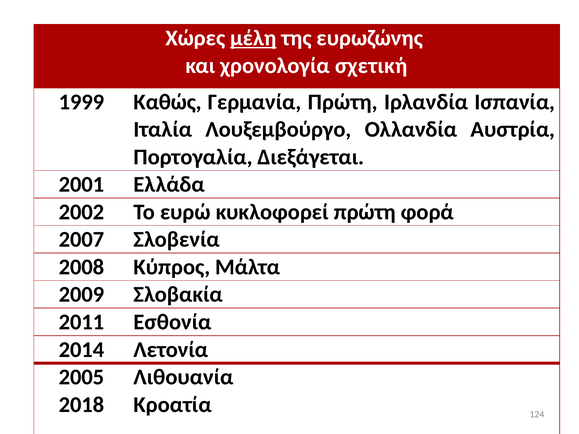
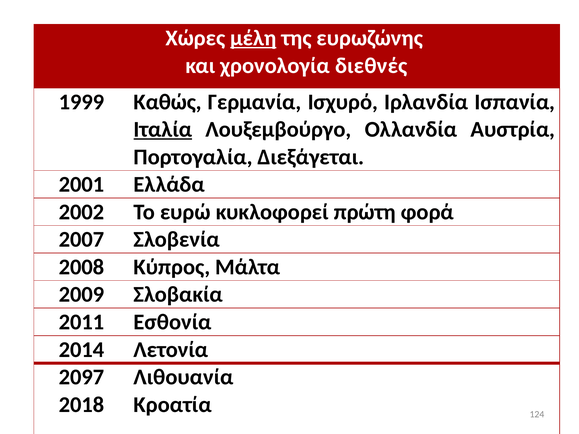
σχετική: σχετική -> διεθνές
Γερμανία Πρώτη: Πρώτη -> Ισχυρό
Ιταλία underline: none -> present
2005: 2005 -> 2097
